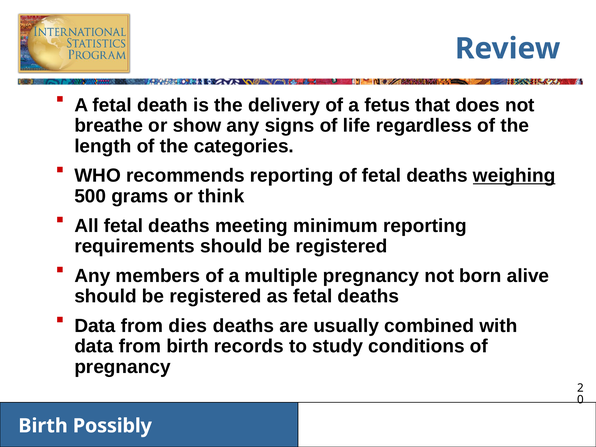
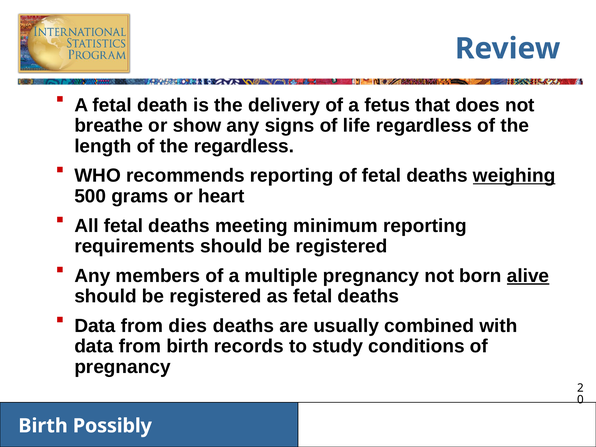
the categories: categories -> regardless
think: think -> heart
alive underline: none -> present
